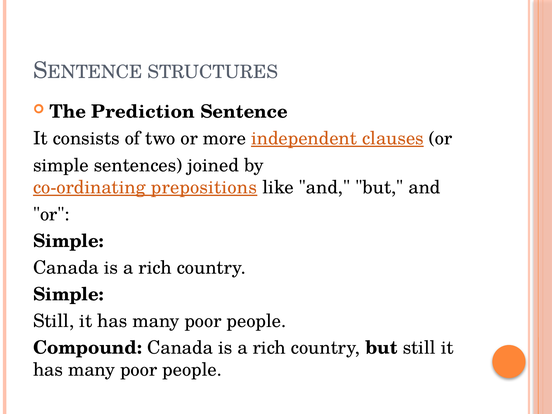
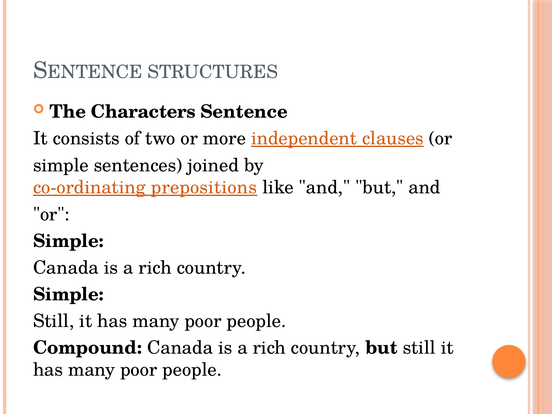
Prediction: Prediction -> Characters
